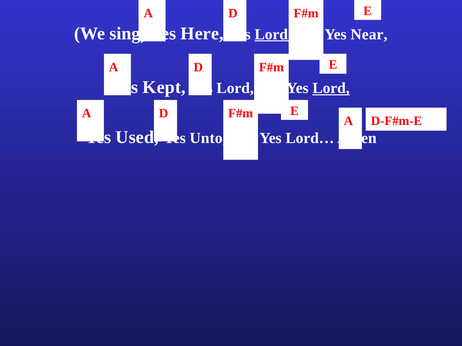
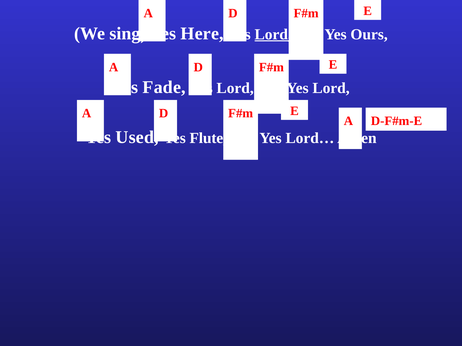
Near: Near -> Ours
Kept: Kept -> Fade
Lord at (331, 88) underline: present -> none
Unto: Unto -> Flute
